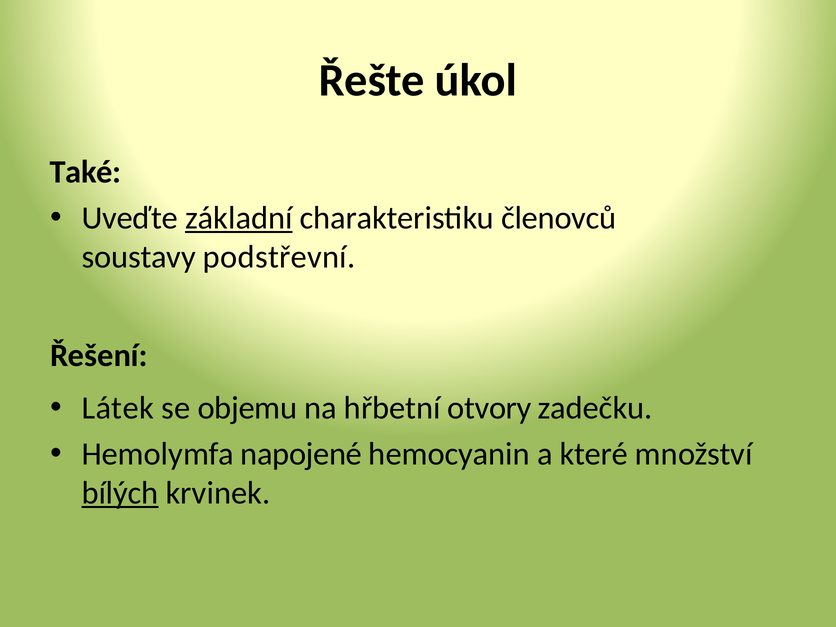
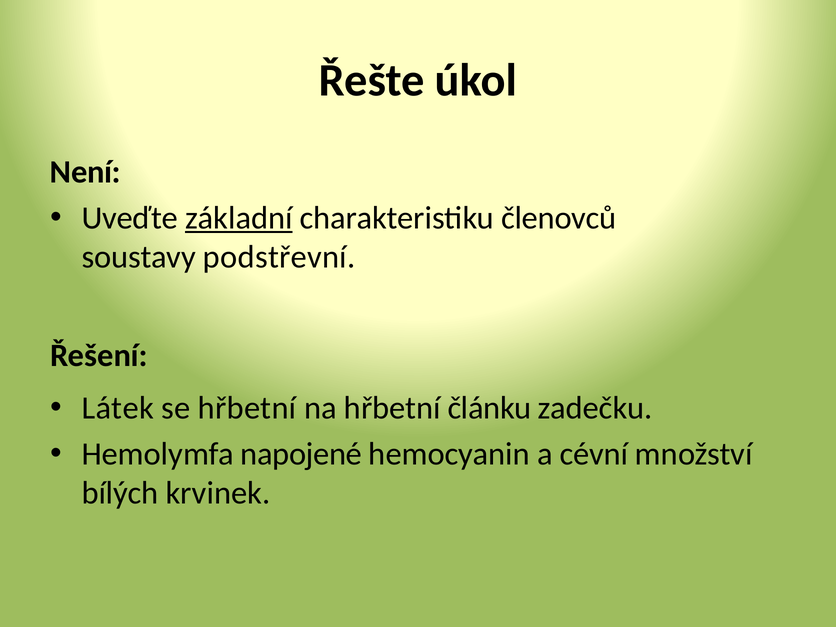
Také: Také -> Není
se objemu: objemu -> hřbetní
otvory: otvory -> článku
které: které -> cévní
bílých underline: present -> none
